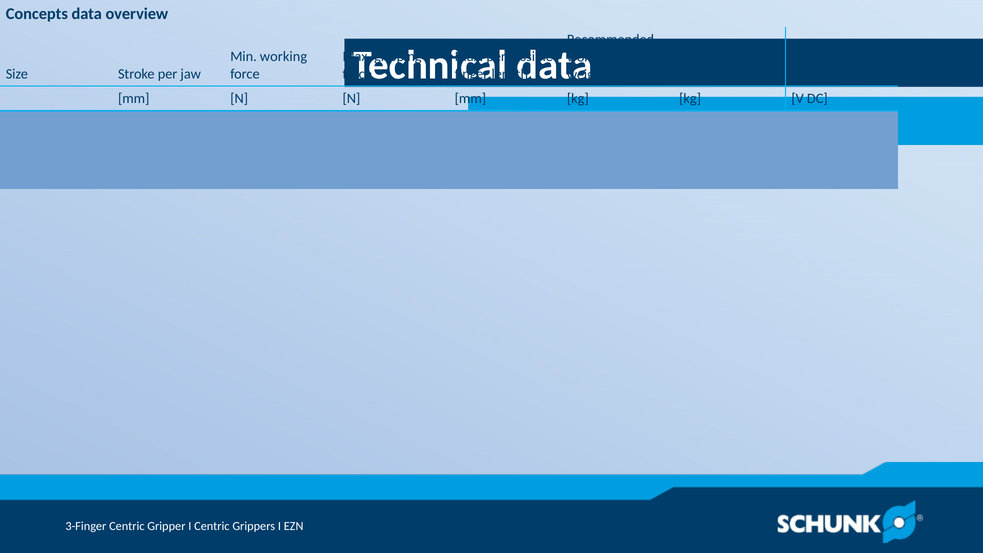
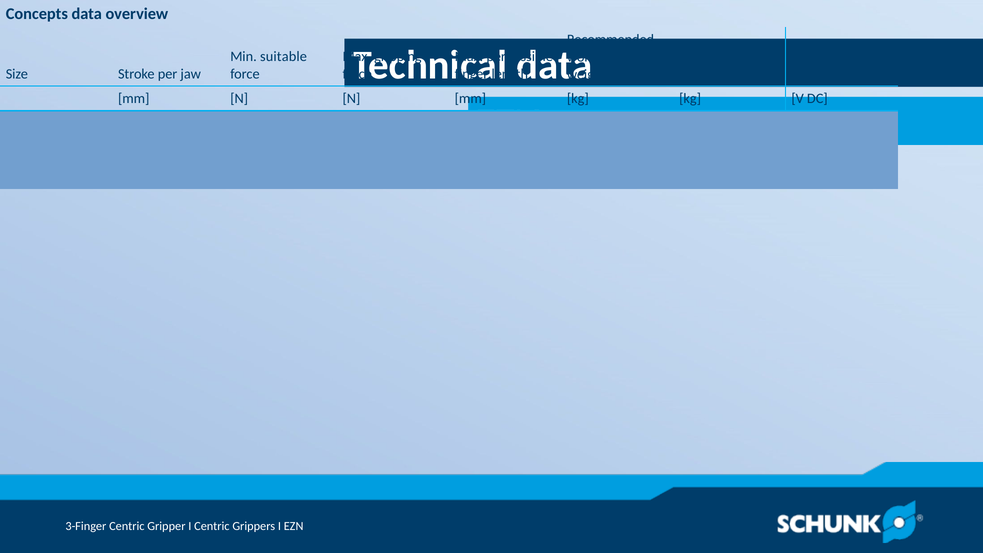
working: working -> suitable
